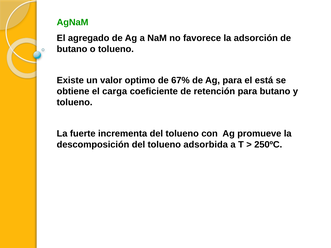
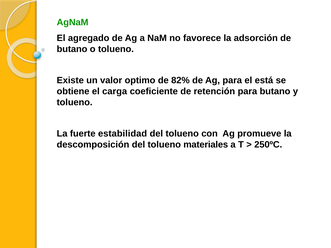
67%: 67% -> 82%
incrementa: incrementa -> estabilidad
adsorbida: adsorbida -> materiales
